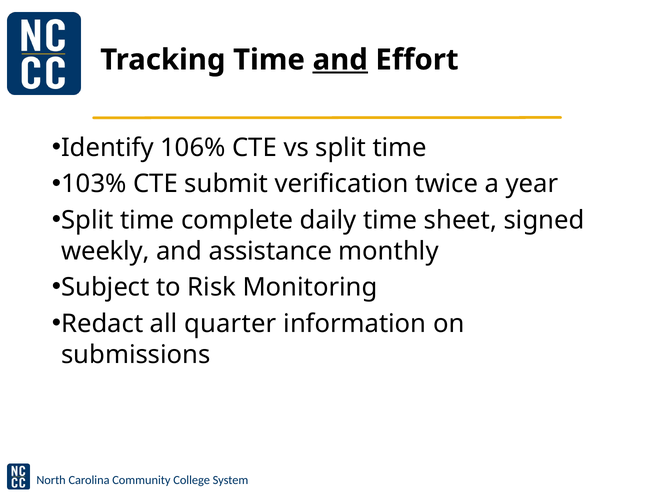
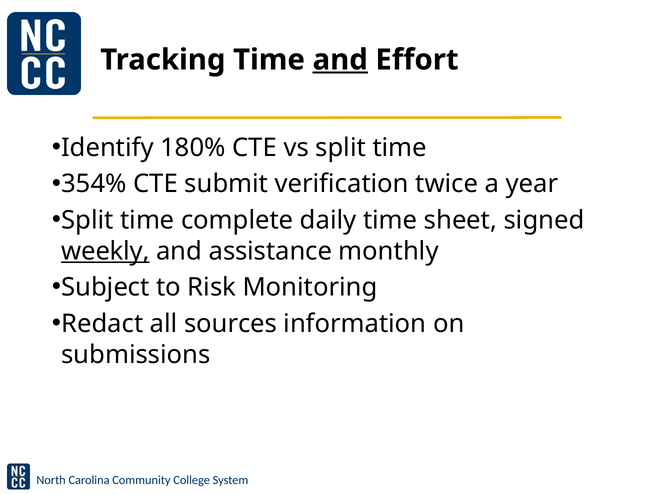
106%: 106% -> 180%
103%: 103% -> 354%
weekly underline: none -> present
quarter: quarter -> sources
